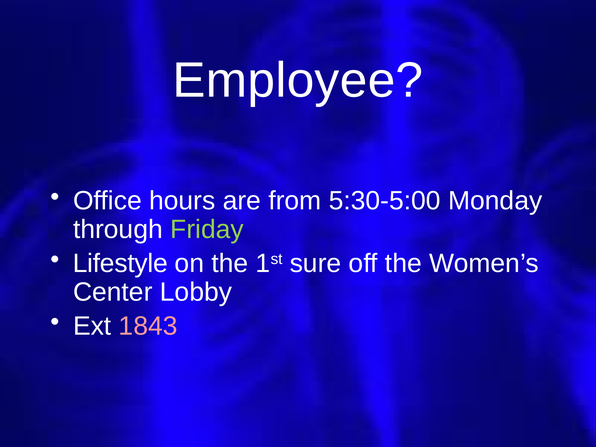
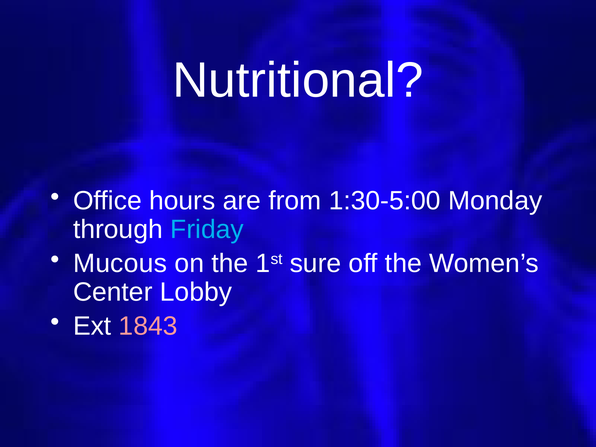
Employee: Employee -> Nutritional
5:30-5:00: 5:30-5:00 -> 1:30-5:00
Friday colour: light green -> light blue
Lifestyle: Lifestyle -> Mucous
